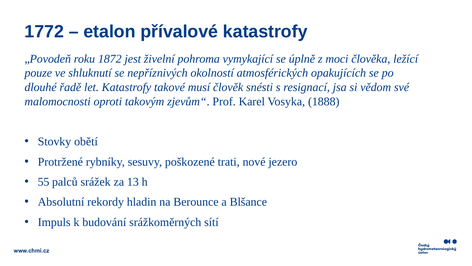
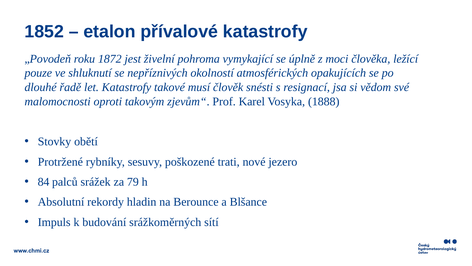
1772: 1772 -> 1852
55: 55 -> 84
13: 13 -> 79
